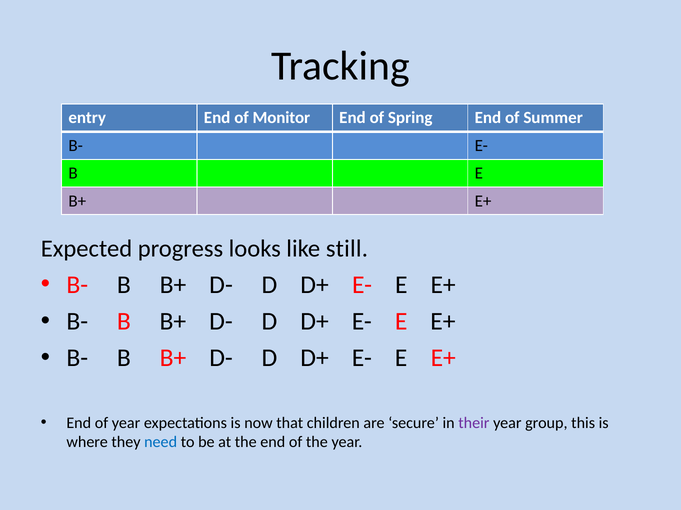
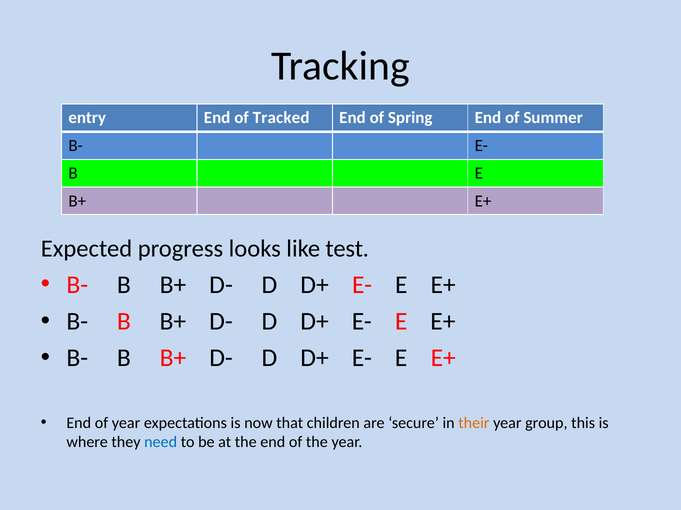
Monitor: Monitor -> Tracked
still: still -> test
their colour: purple -> orange
